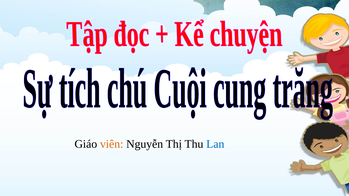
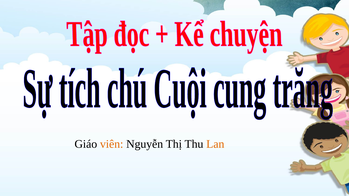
Lan colour: blue -> orange
